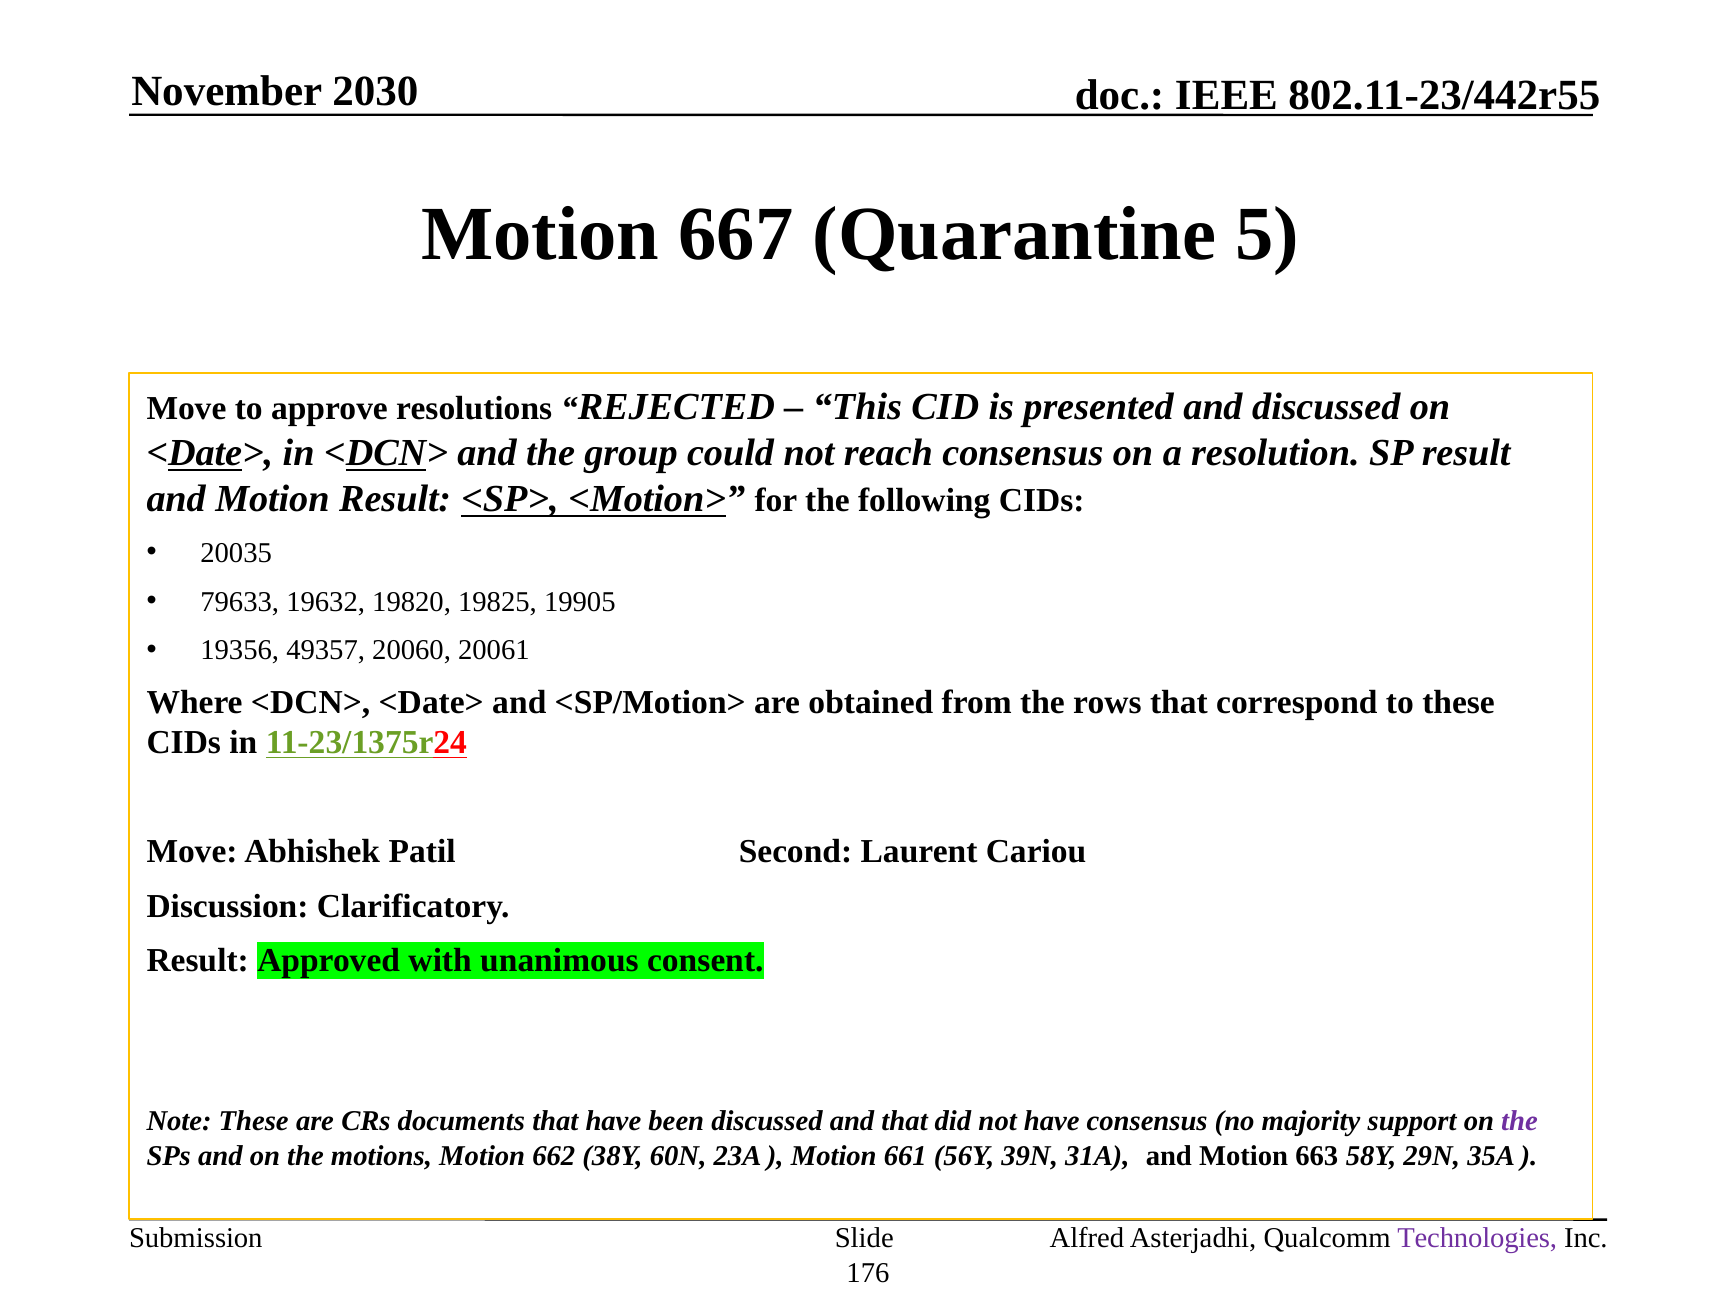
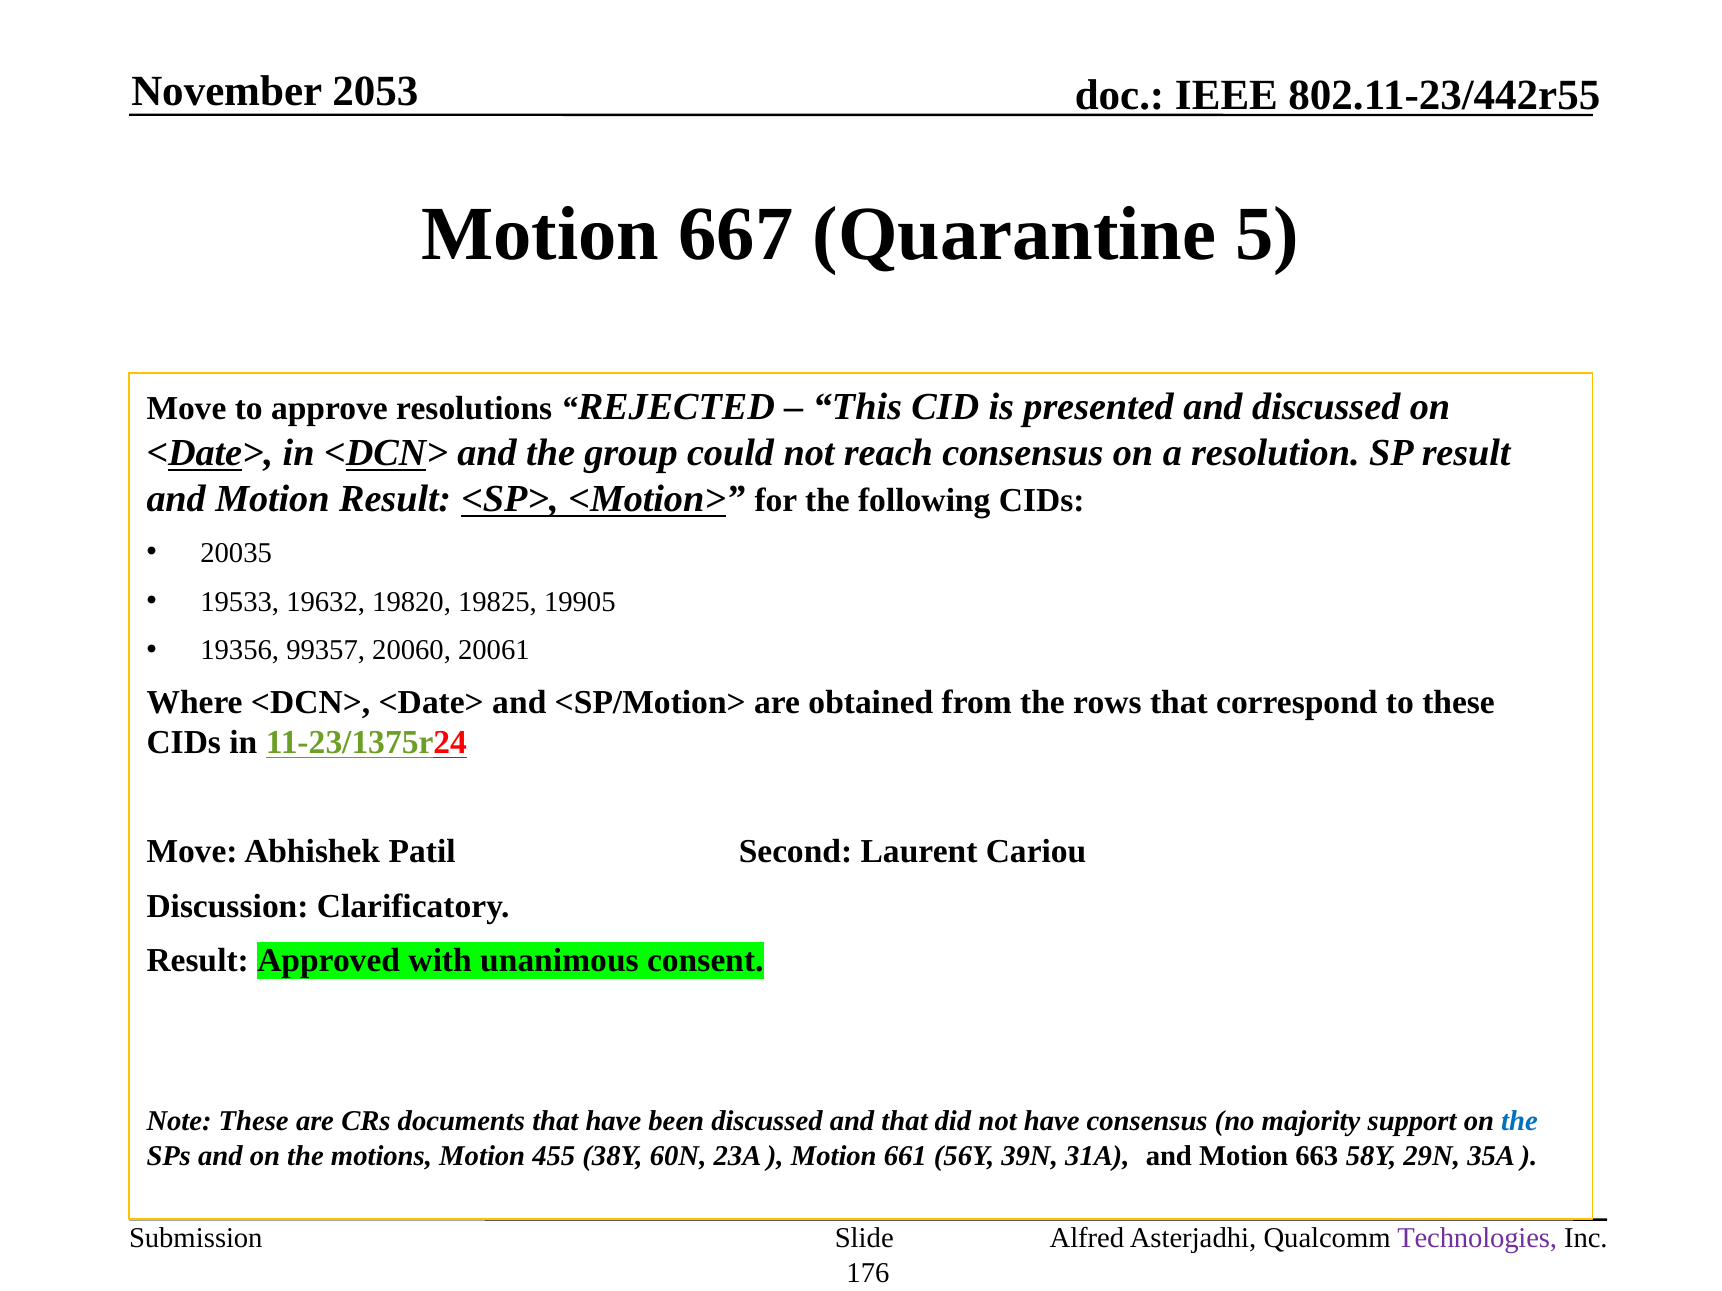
2030: 2030 -> 2053
79633: 79633 -> 19533
49357: 49357 -> 99357
the at (1519, 1122) colour: purple -> blue
662: 662 -> 455
